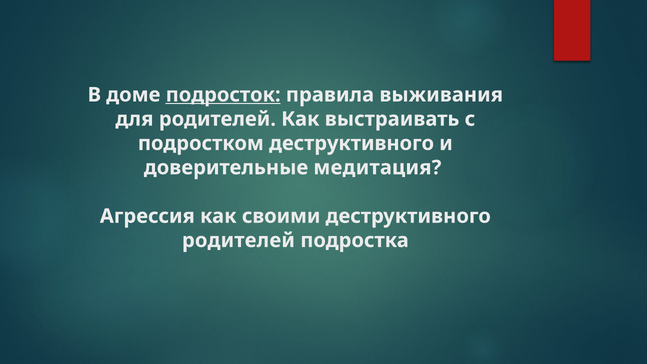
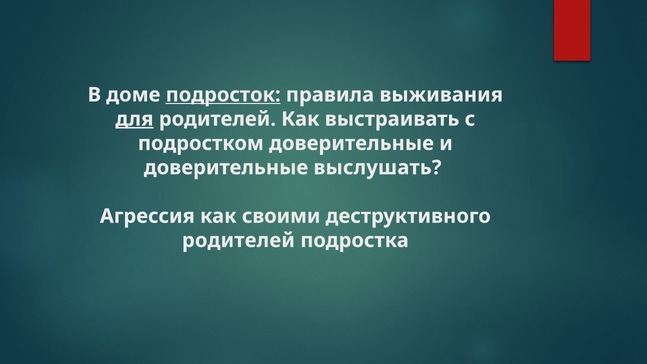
для underline: none -> present
подростком деструктивного: деструктивного -> доверительные
медитация: медитация -> выслушать
